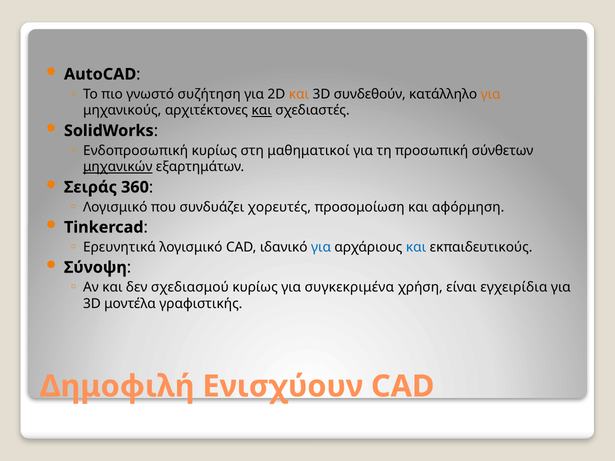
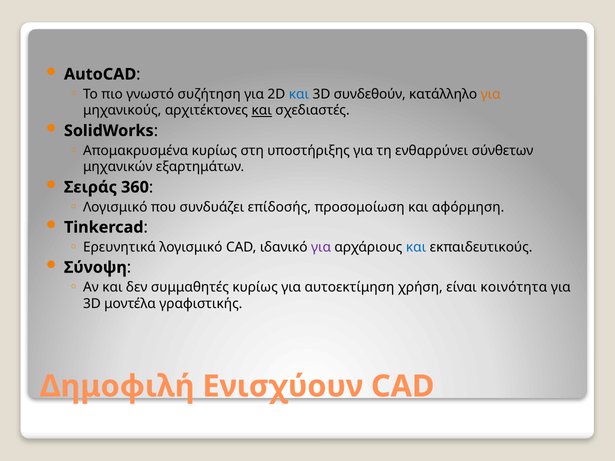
και at (299, 94) colour: orange -> blue
Ενδοπροσωπική: Ενδοπροσωπική -> Απομακρυσμένα
μαθηματικοί: μαθηματικοί -> υποστήριξης
προσωπική: προσωπική -> ενθαρρύνει
μηχανικών underline: present -> none
χορευτές: χορευτές -> επίδοσής
για at (321, 247) colour: blue -> purple
σχεδιασμού: σχεδιασμού -> συμμαθητές
συγκεκριμένα: συγκεκριμένα -> αυτοεκτίμηση
εγχειρίδια: εγχειρίδια -> κοινότητα
